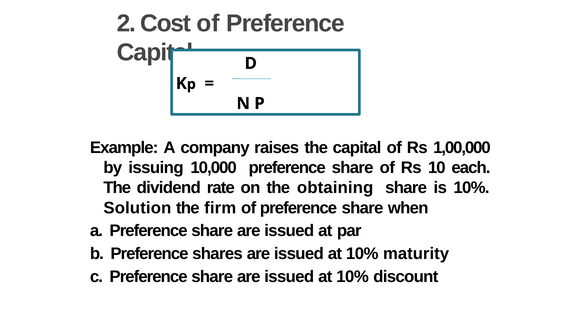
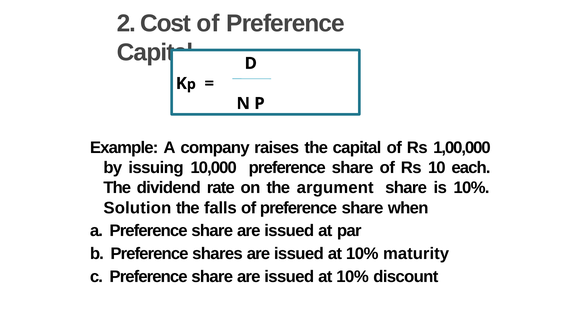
obtaining: obtaining -> argument
firm: firm -> falls
